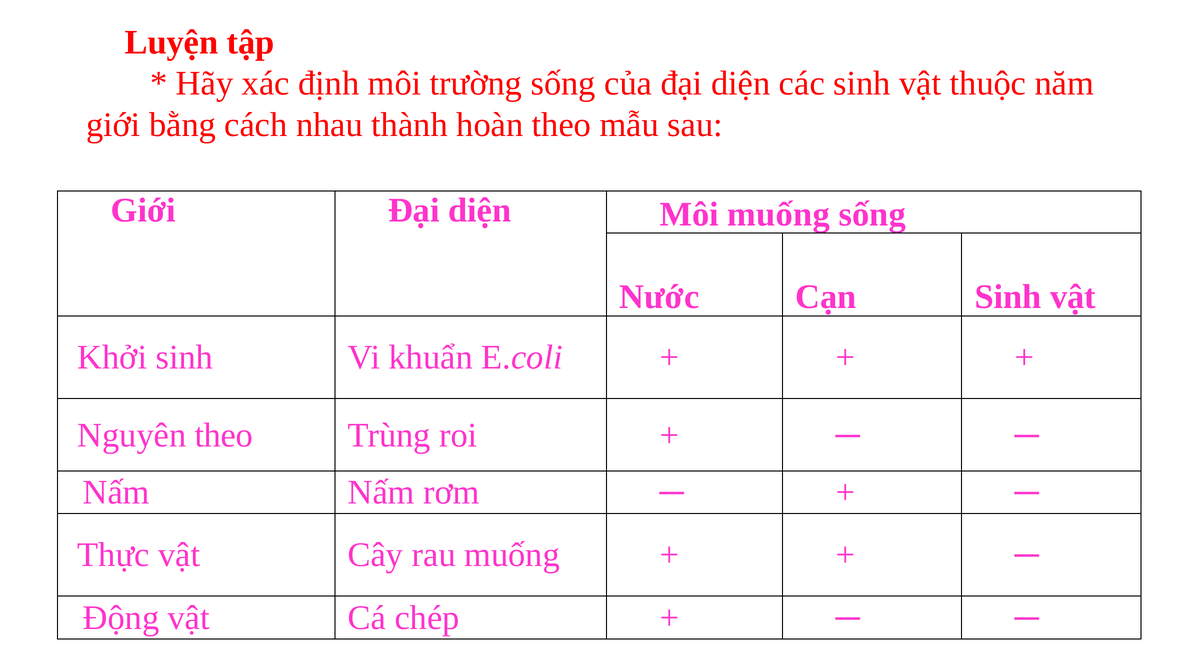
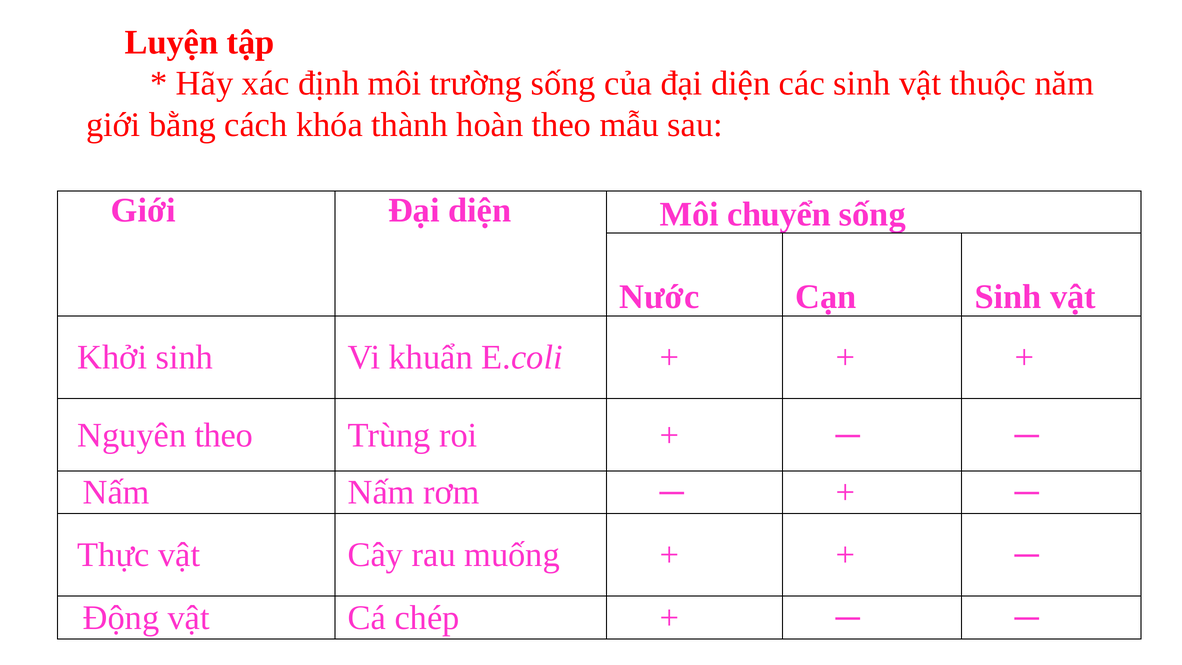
nhau: nhau -> khóa
Môi muống: muống -> chuyển
